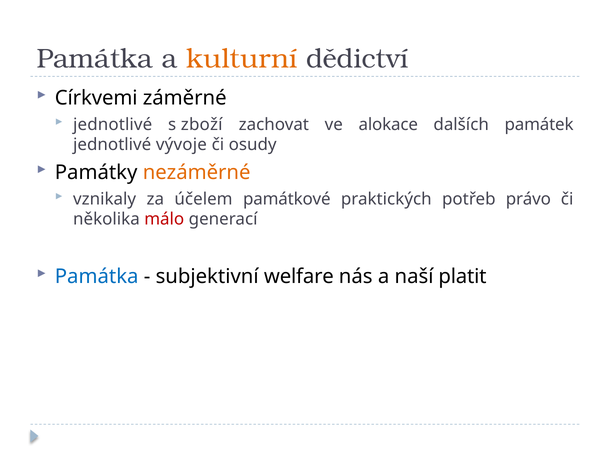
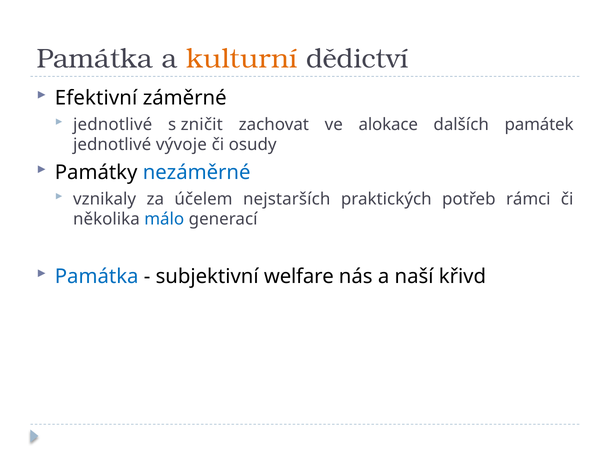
Církvemi: Církvemi -> Efektivní
zboží: zboží -> zničit
nezáměrné colour: orange -> blue
památkové: památkové -> nejstarších
právo: právo -> rámci
málo colour: red -> blue
platit: platit -> křivd
